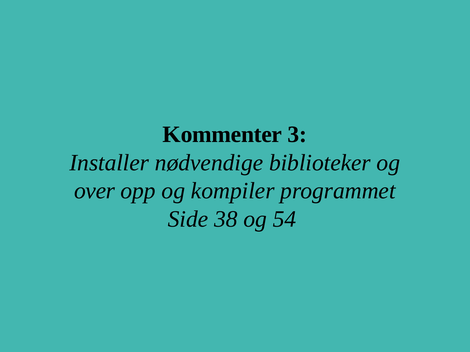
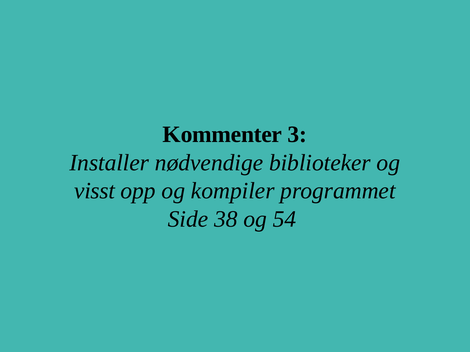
over: over -> visst
